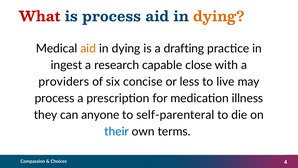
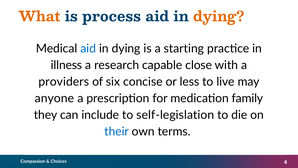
What colour: red -> orange
aid at (88, 48) colour: orange -> blue
drafting: drafting -> starting
ingest: ingest -> illness
process at (55, 98): process -> anyone
illness: illness -> family
anyone: anyone -> include
self-parenteral: self-parenteral -> self-legislation
